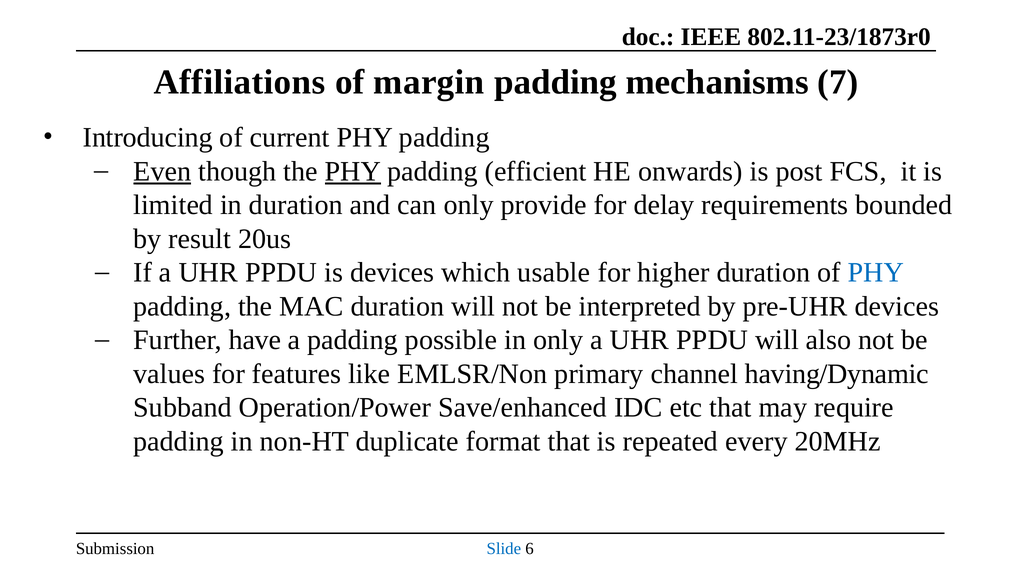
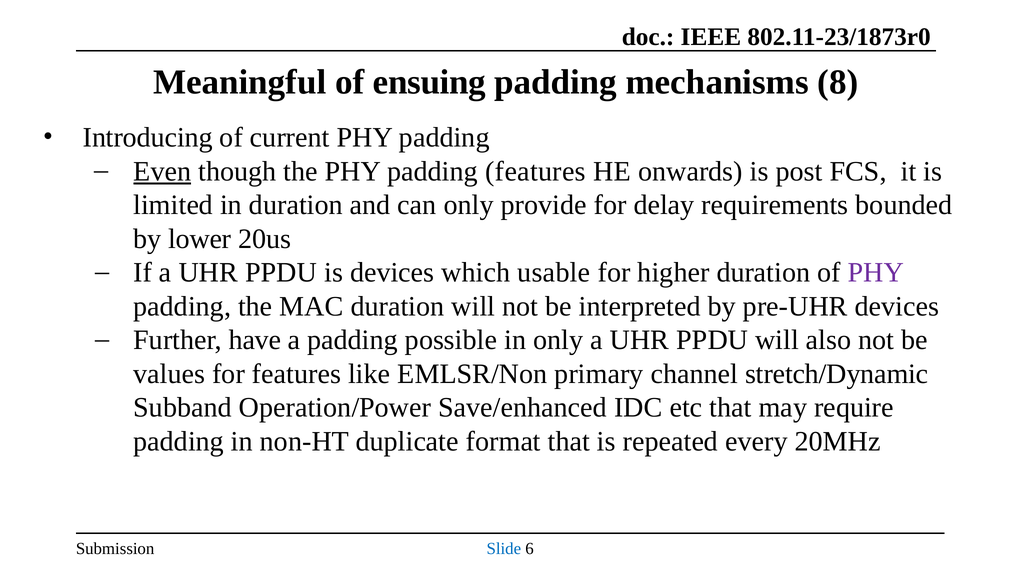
Affiliations: Affiliations -> Meaningful
margin: margin -> ensuing
7: 7 -> 8
PHY at (353, 171) underline: present -> none
padding efficient: efficient -> features
result: result -> lower
PHY at (876, 273) colour: blue -> purple
having/Dynamic: having/Dynamic -> stretch/Dynamic
